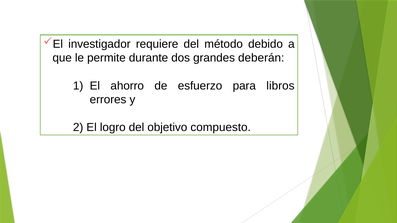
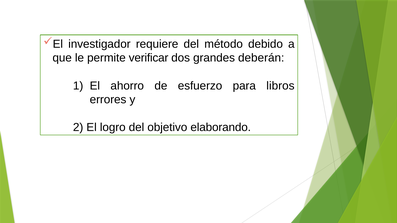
durante: durante -> verificar
compuesto: compuesto -> elaborando
